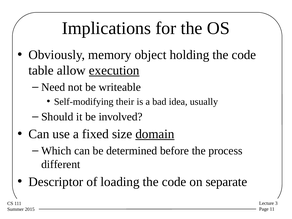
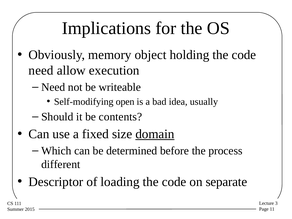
table at (41, 70): table -> need
execution underline: present -> none
their: their -> open
involved: involved -> contents
